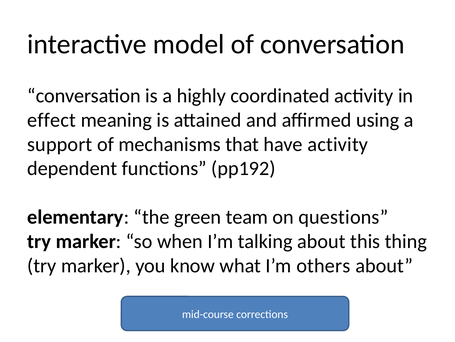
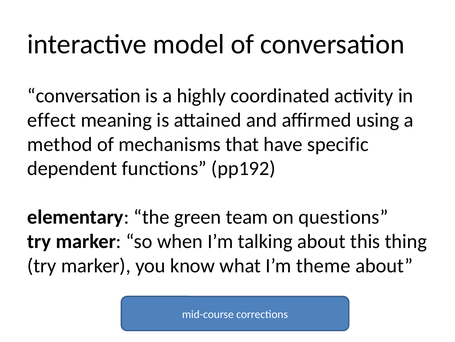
support: support -> method
have activity: activity -> specific
others: others -> theme
